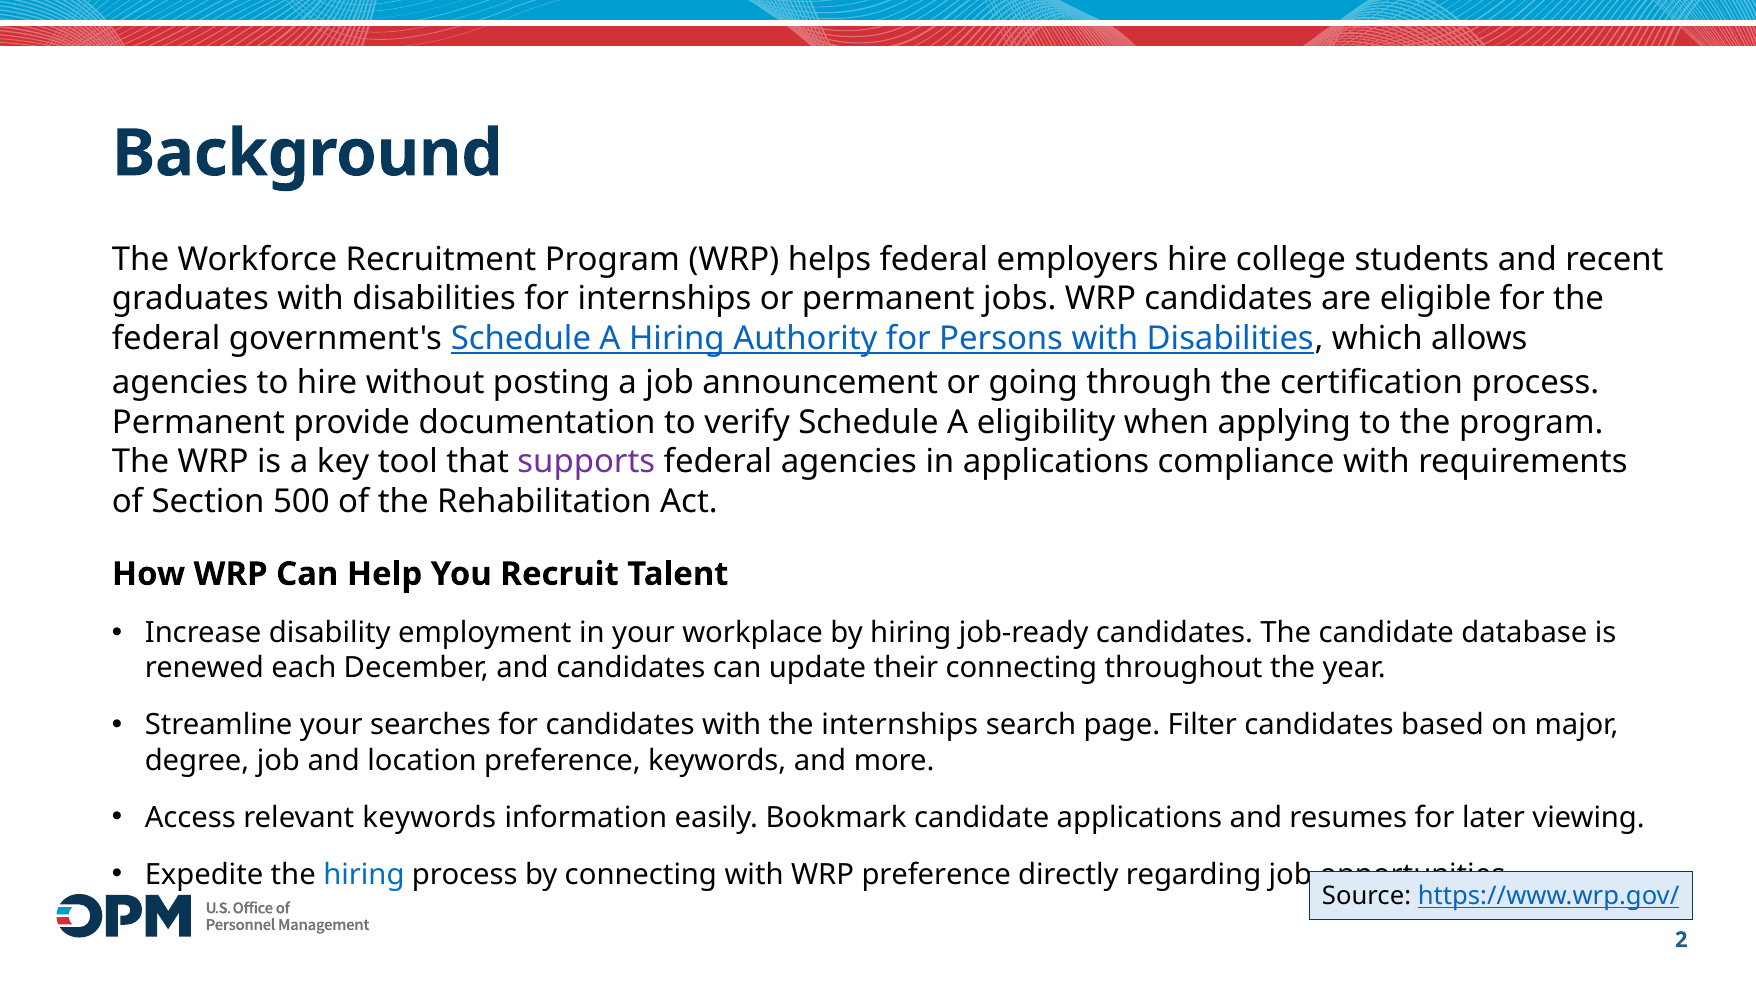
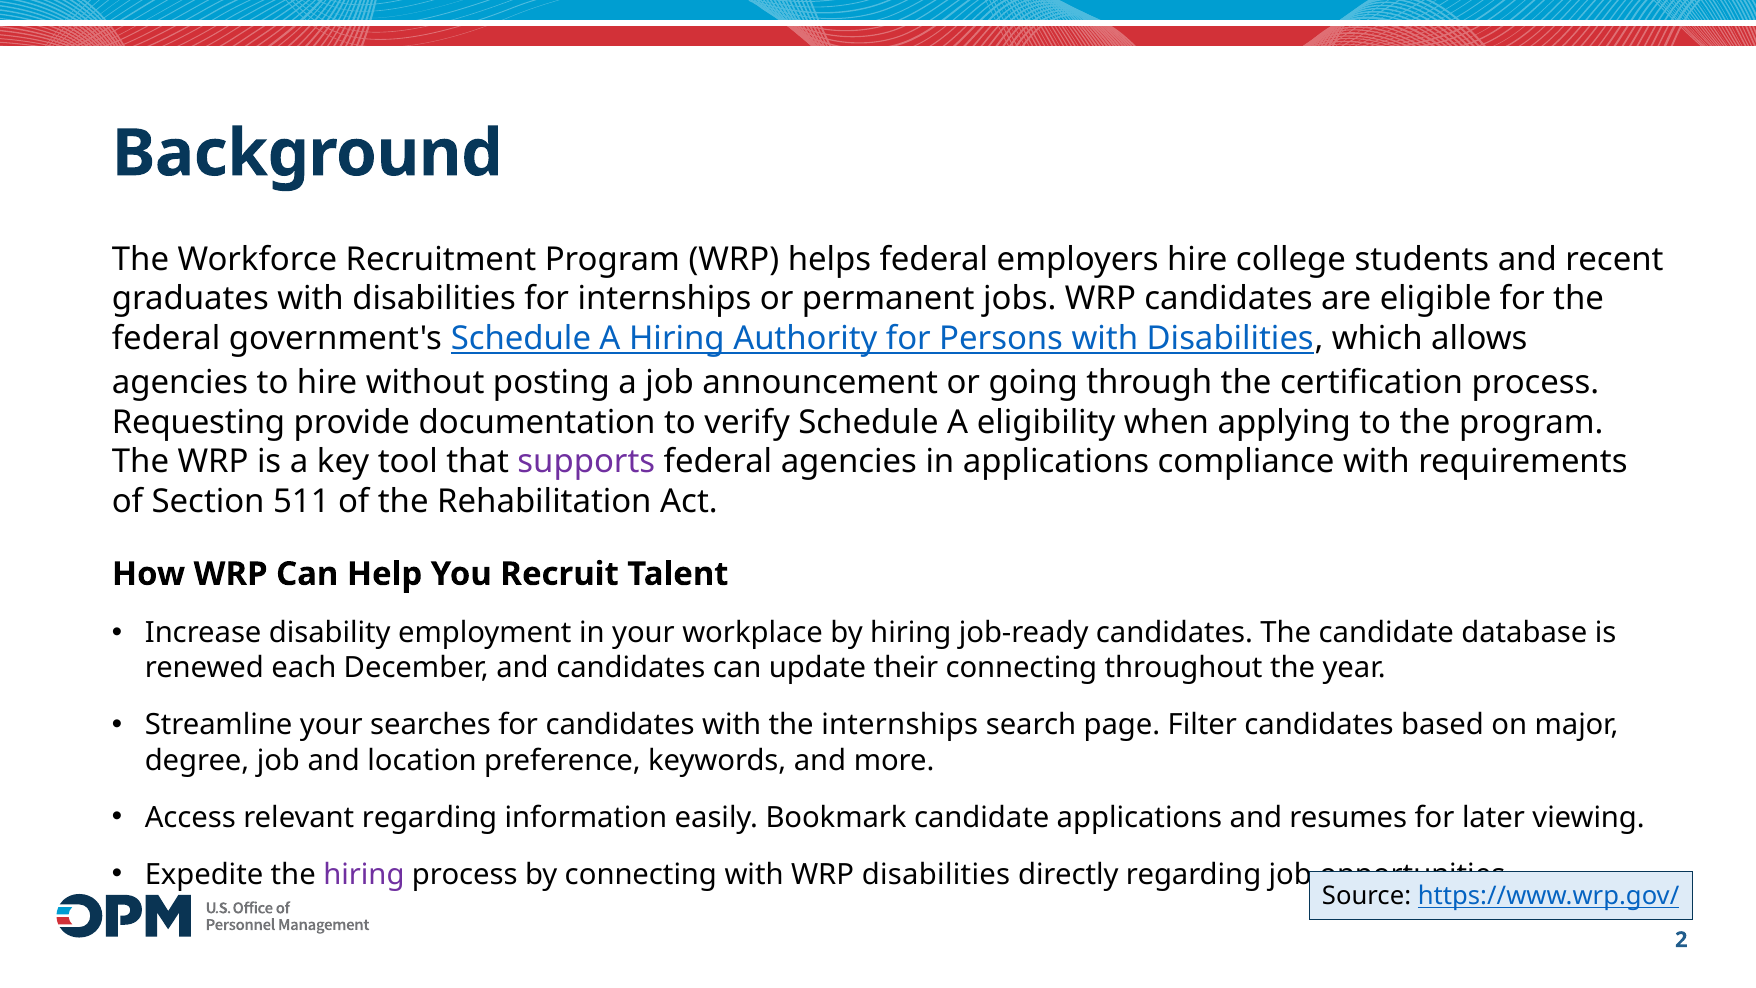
Permanent at (198, 422): Permanent -> Requesting
500: 500 -> 511
relevant keywords: keywords -> regarding
hiring at (364, 874) colour: blue -> purple
WRP preference: preference -> disabilities
